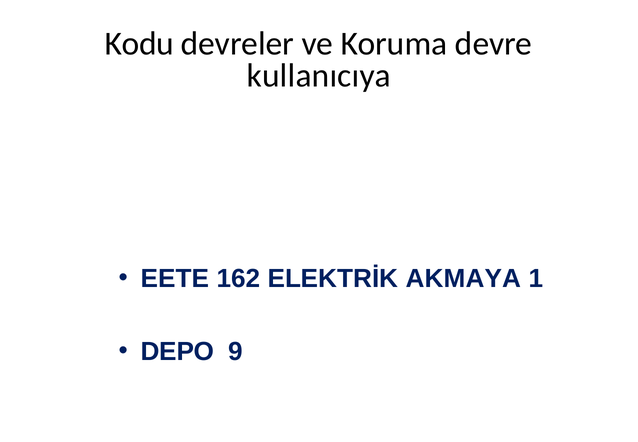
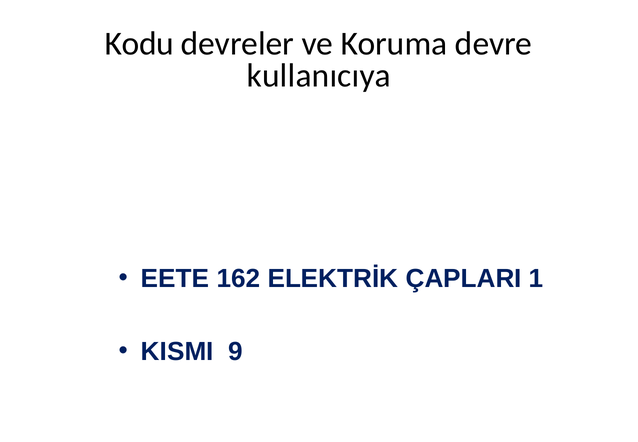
AKMAYA: AKMAYA -> ÇAPLARI
DEPO: DEPO -> KISMI
